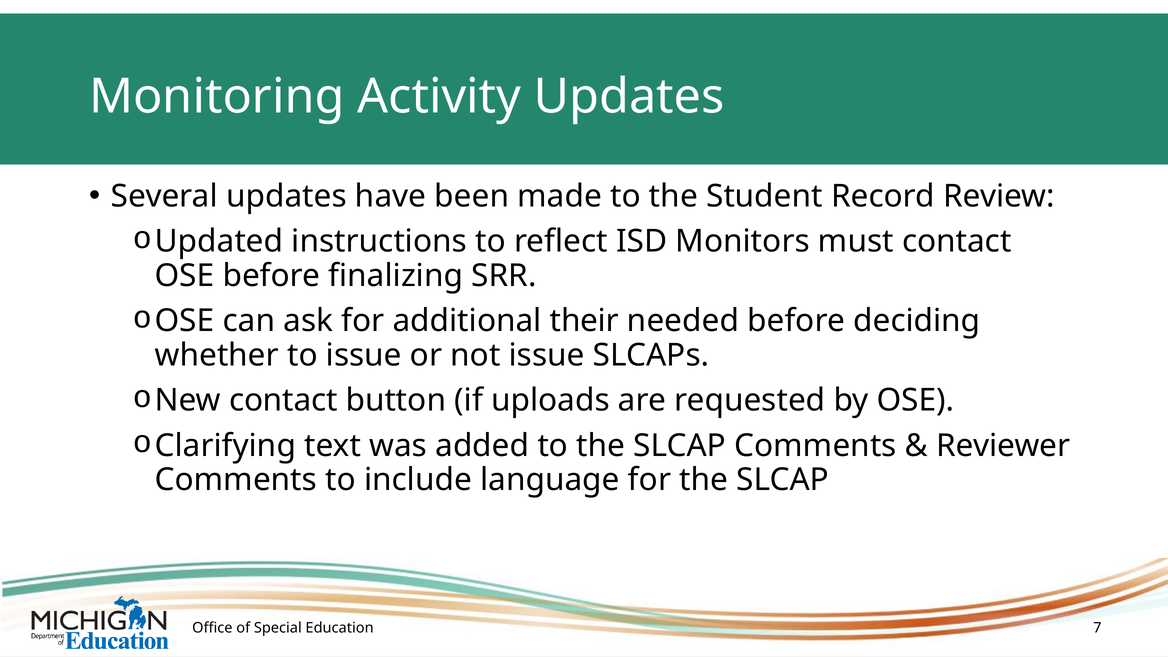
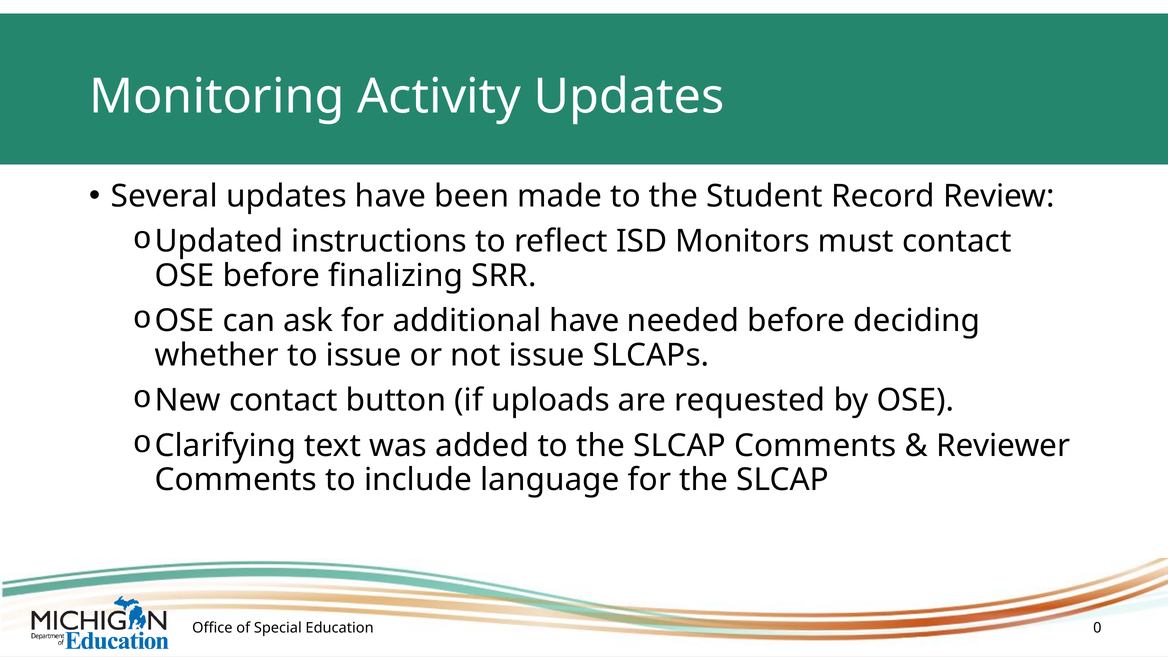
additional their: their -> have
7: 7 -> 0
